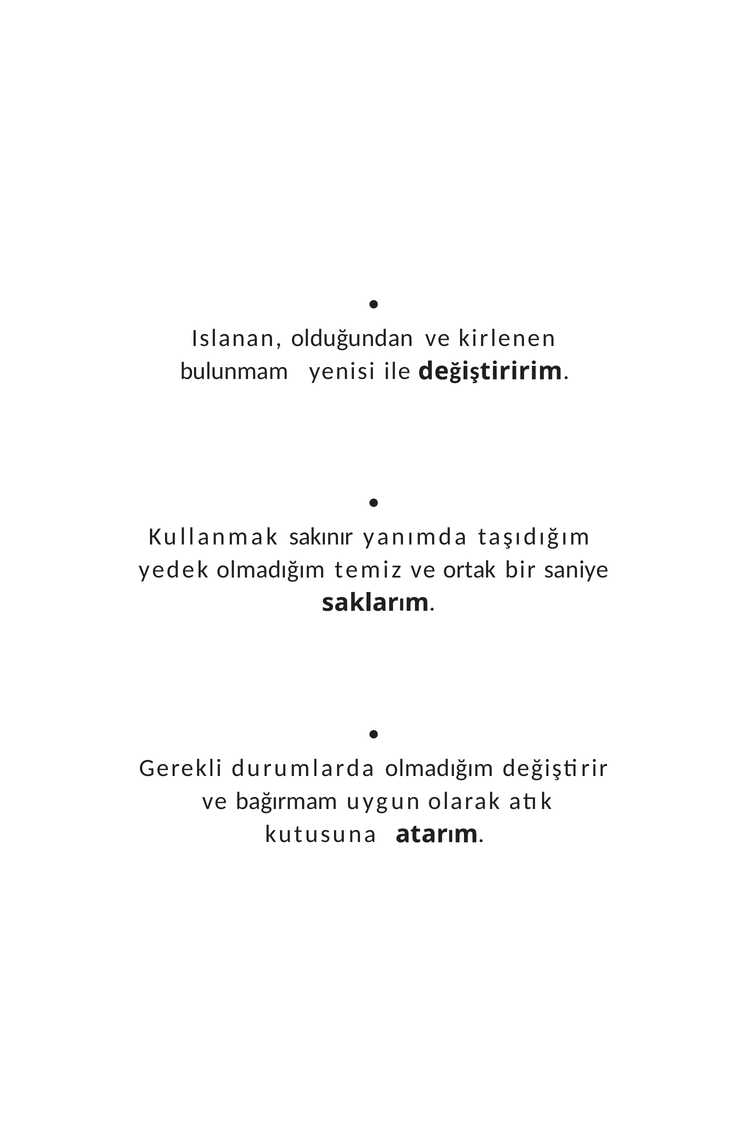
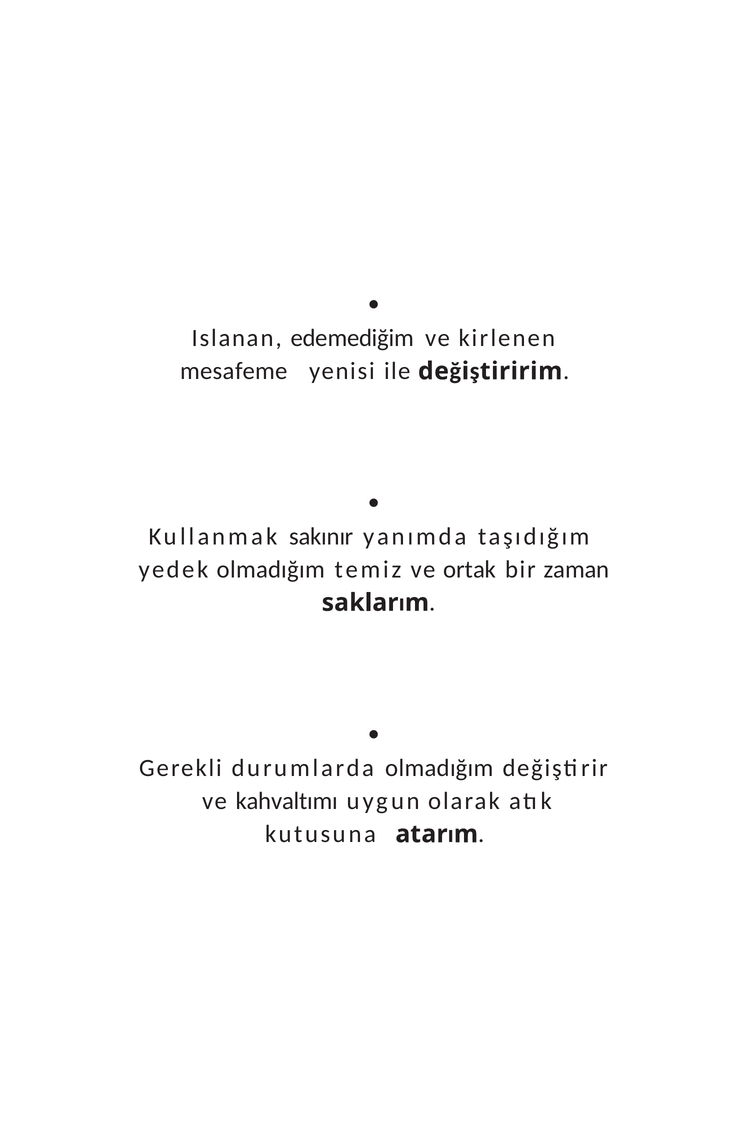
olduğundan: olduğundan -> edemediğim
bulunmam: bulunmam -> mesafeme
saniye: saniye -> zaman
bağırmam: bağırmam -> kahvaltımı
